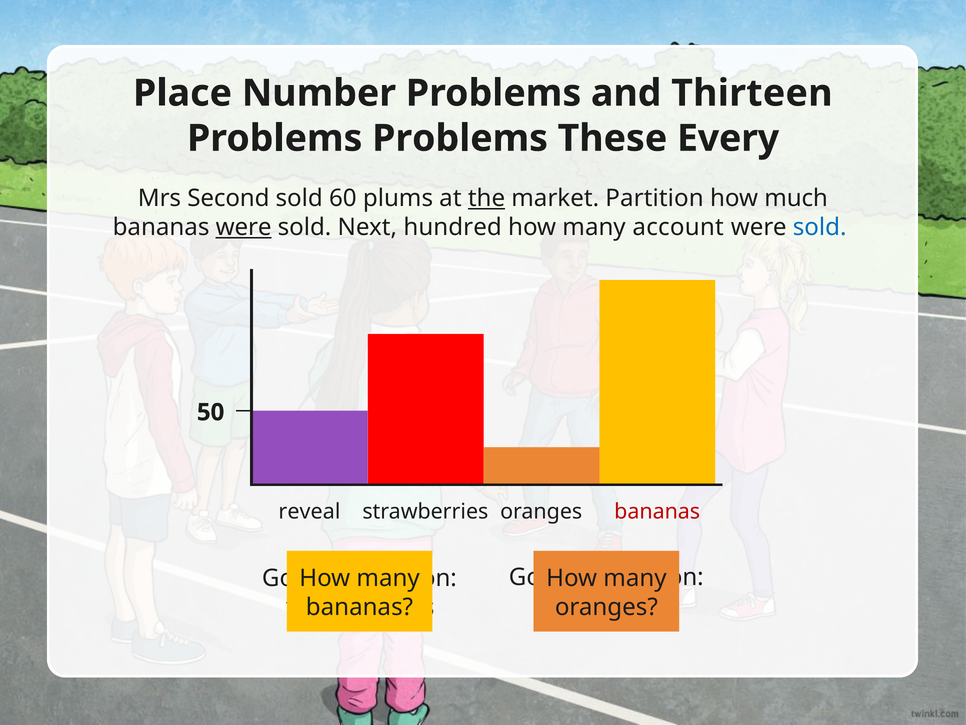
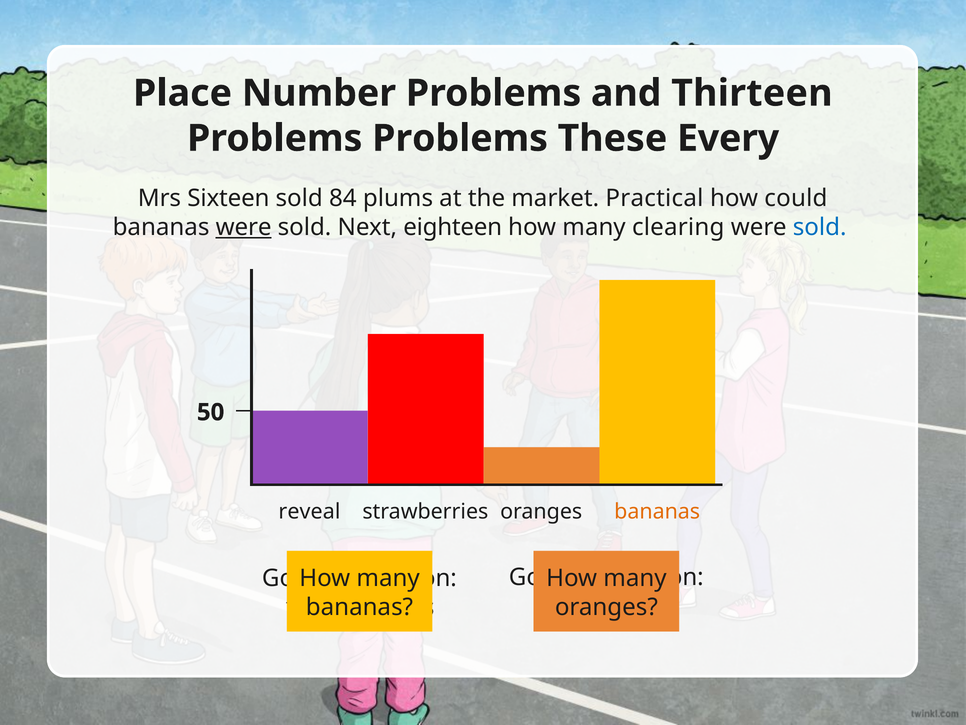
Second: Second -> Sixteen
60: 60 -> 84
the underline: present -> none
Partition: Partition -> Practical
much: much -> could
hundred: hundred -> eighteen
account: account -> clearing
bananas at (657, 512) colour: red -> orange
